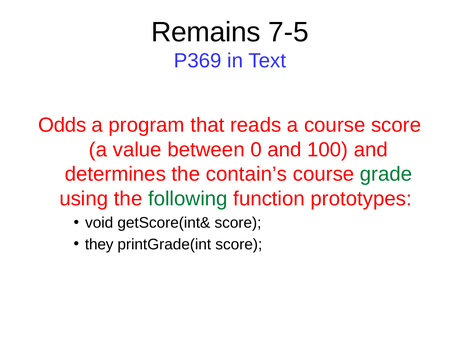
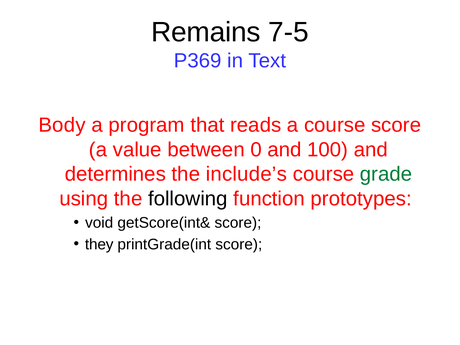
Odds: Odds -> Body
contain’s: contain’s -> include’s
following colour: green -> black
